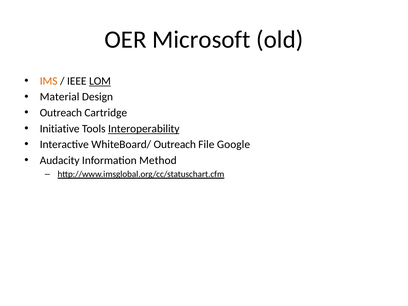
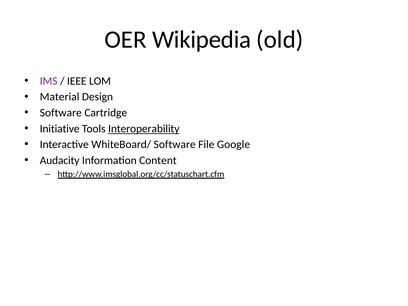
Microsoft: Microsoft -> Wikipedia
IMS colour: orange -> purple
LOM underline: present -> none
Outreach at (61, 113): Outreach -> Software
WhiteBoard/ Outreach: Outreach -> Software
Method: Method -> Content
